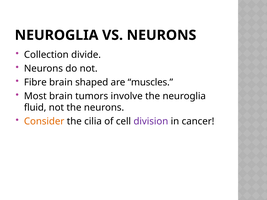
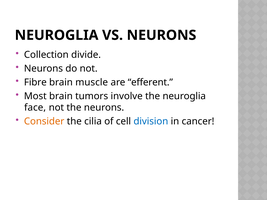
shaped: shaped -> muscle
muscles: muscles -> efferent
fluid: fluid -> face
division colour: purple -> blue
